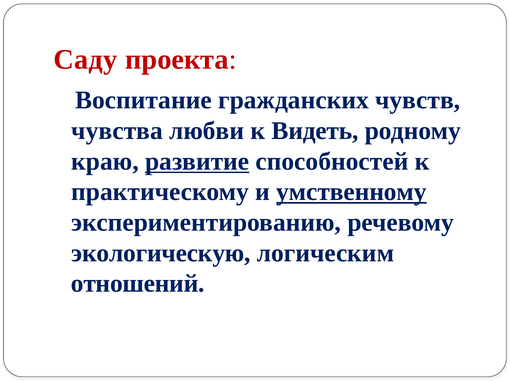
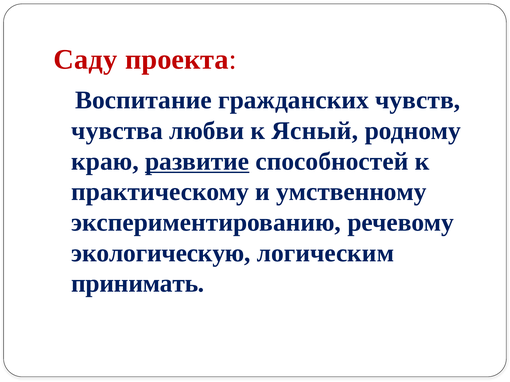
Видеть: Видеть -> Ясный
умственному underline: present -> none
отношений: отношений -> принимать
